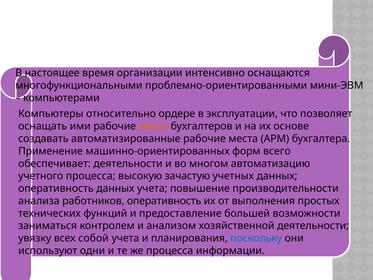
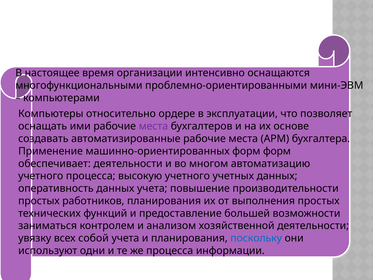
места at (153, 126) colour: orange -> purple
форм всего: всего -> форм
высокую зачастую: зачастую -> учетного
анализа at (39, 201): анализа -> простых
работников оперативность: оперативность -> планирования
